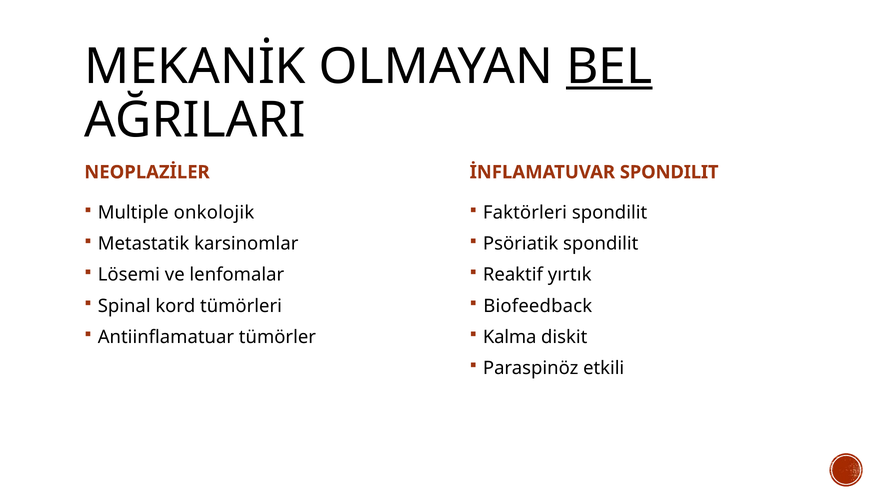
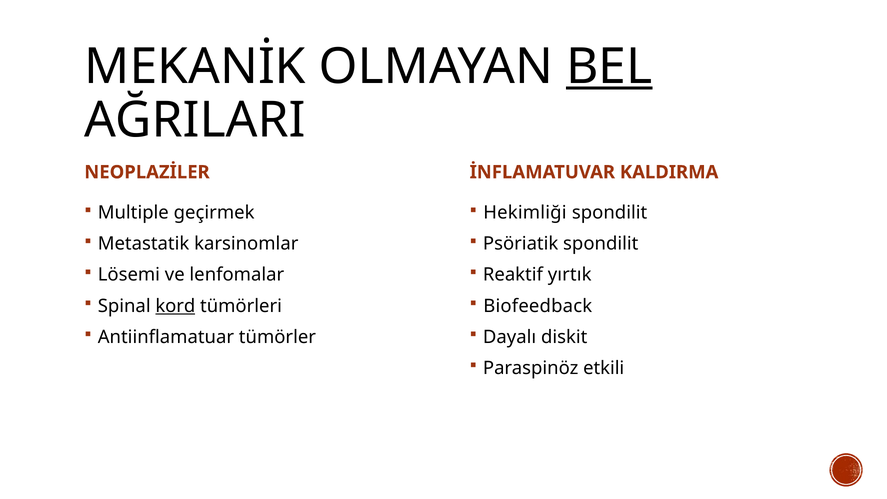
İNFLAMATUVAR SPONDILIT: SPONDILIT -> KALDIRMA
onkolojik: onkolojik -> geçirmek
Faktörleri: Faktörleri -> Hekimliği
kord underline: none -> present
Kalma: Kalma -> Dayalı
